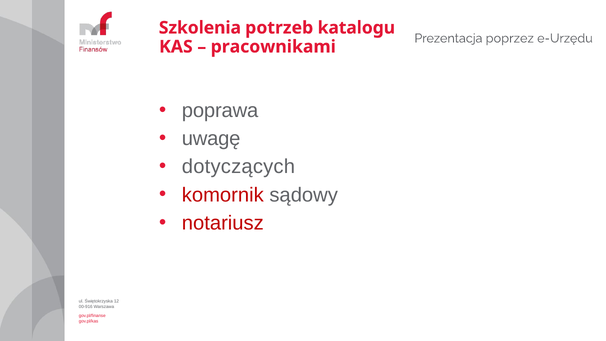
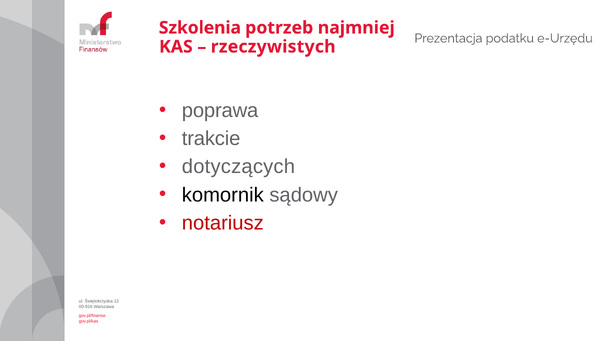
katalogu: katalogu -> najmniej
poprzez: poprzez -> podatku
pracownikami: pracownikami -> rzeczywistych
uwagę: uwagę -> trakcie
komornik colour: red -> black
